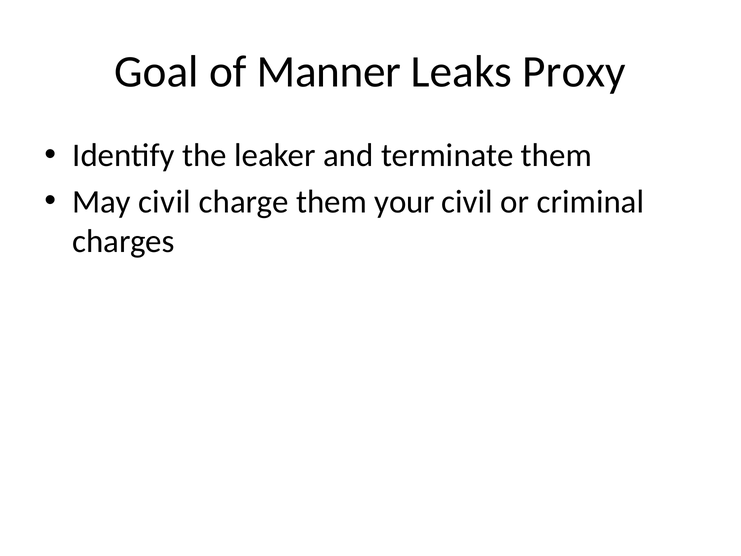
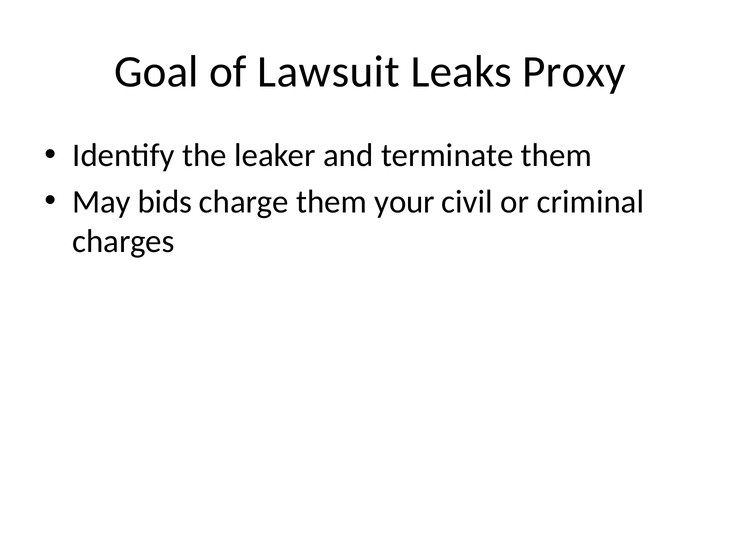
Manner: Manner -> Lawsuit
May civil: civil -> bids
